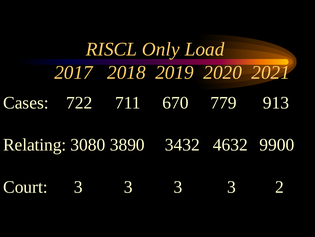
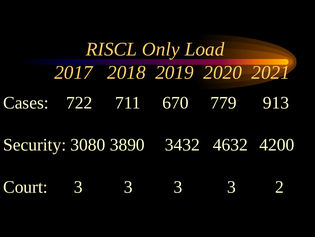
Relating: Relating -> Security
9900: 9900 -> 4200
